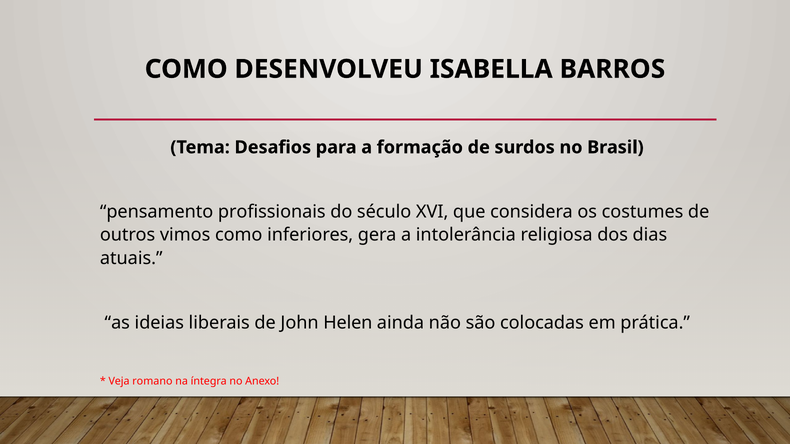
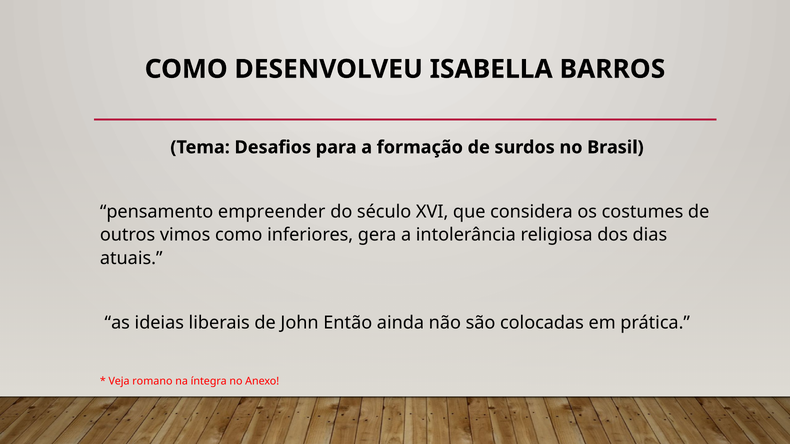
profissionais: profissionais -> empreender
Helen: Helen -> Então
